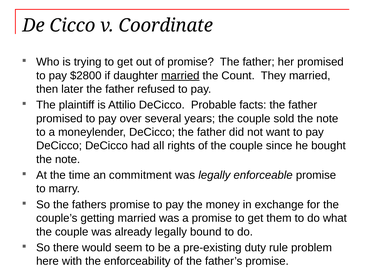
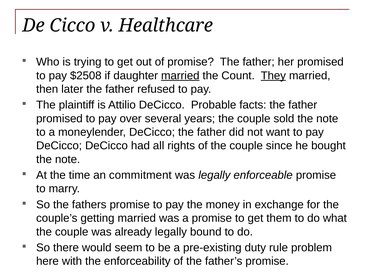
Coordinate: Coordinate -> Healthcare
$2800: $2800 -> $2508
They underline: none -> present
